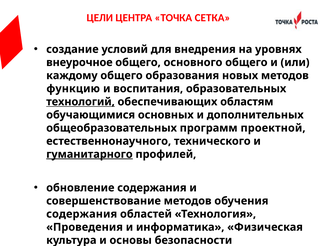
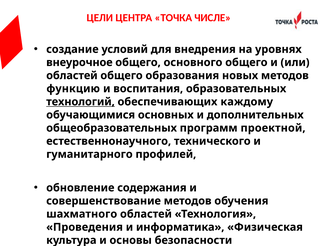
СЕТКА: СЕТКА -> ЧИСЛЕ
каждому at (72, 76): каждому -> областей
областям: областям -> каждому
гуманитарного underline: present -> none
содержания at (82, 214): содержания -> шахматного
